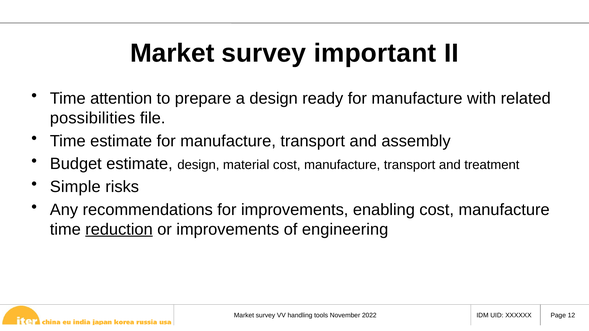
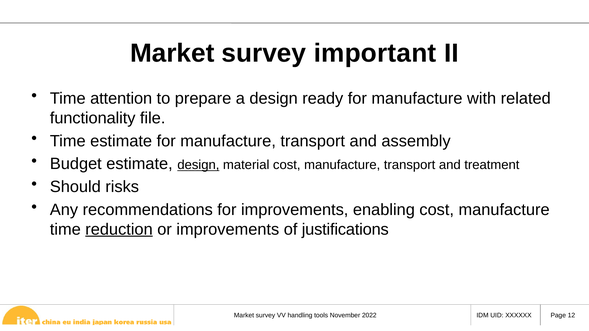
possibilities: possibilities -> functionality
design at (198, 165) underline: none -> present
Simple: Simple -> Should
engineering: engineering -> justifications
